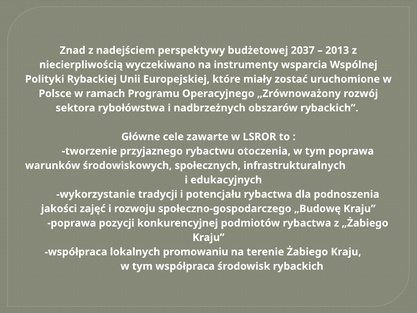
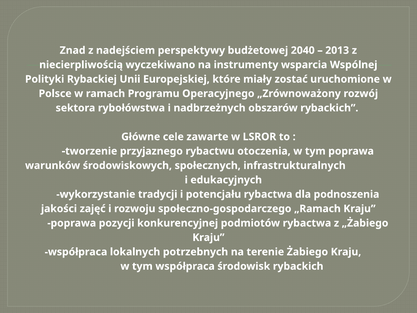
2037: 2037 -> 2040
„Budowę: „Budowę -> „Ramach
promowaniu: promowaniu -> potrzebnych
